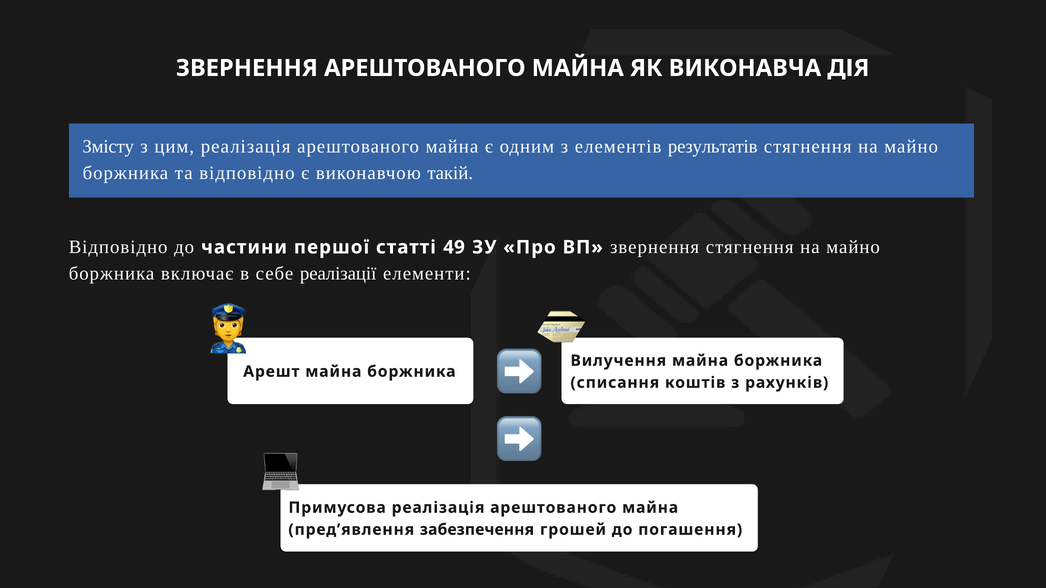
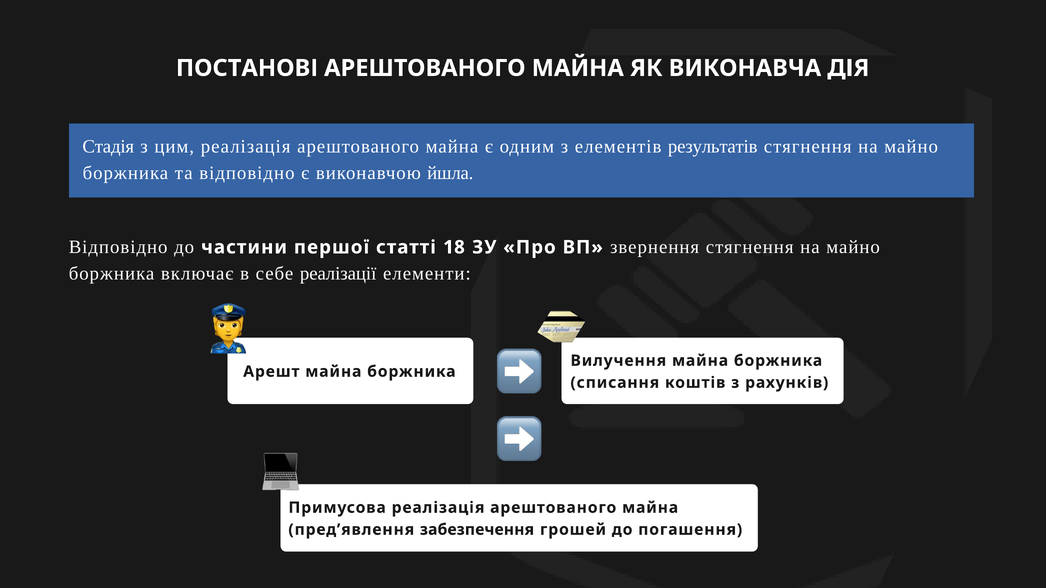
ЗВЕРНЕННЯ at (247, 68): ЗВЕРНЕННЯ -> ПОСТАНОВІ
Змісту: Змісту -> Стадія
такій: такій -> йшла
49: 49 -> 18
